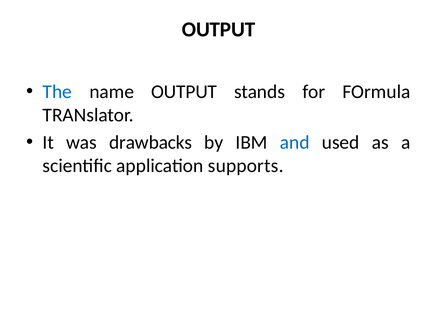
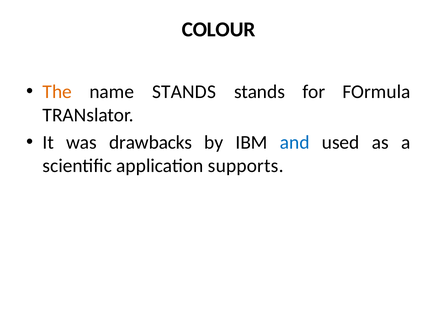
OUTPUT at (219, 30): OUTPUT -> COLOUR
The colour: blue -> orange
name OUTPUT: OUTPUT -> STANDS
